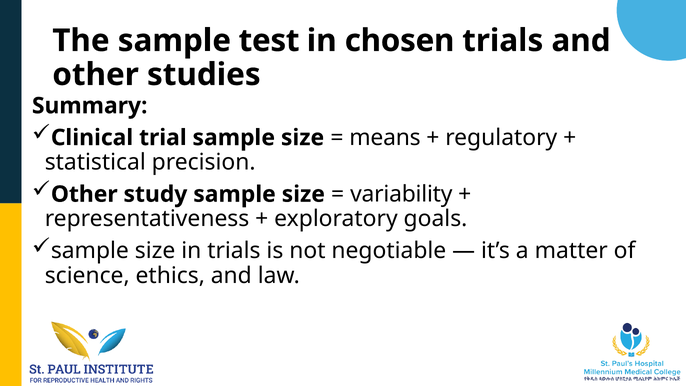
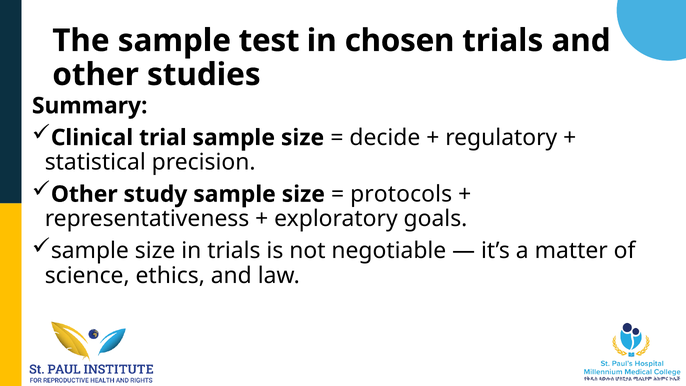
means: means -> decide
variability: variability -> protocols
